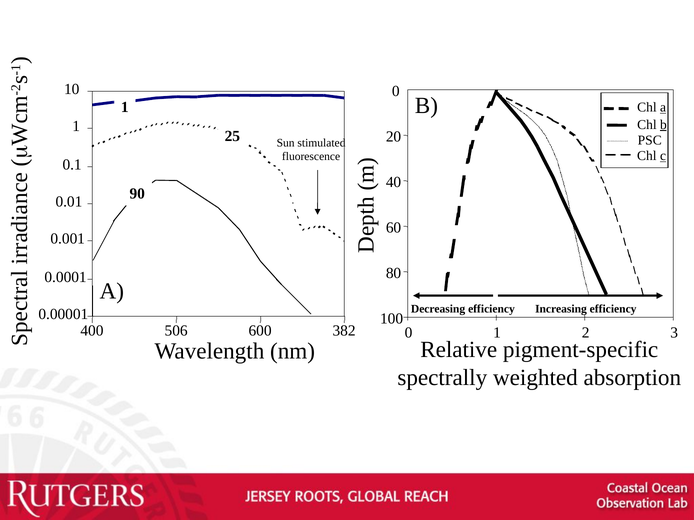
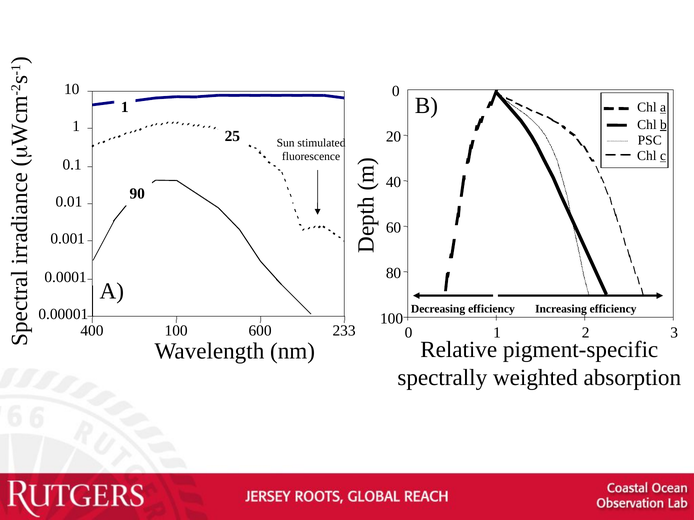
400 506: 506 -> 100
382: 382 -> 233
